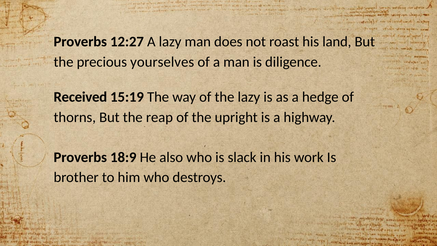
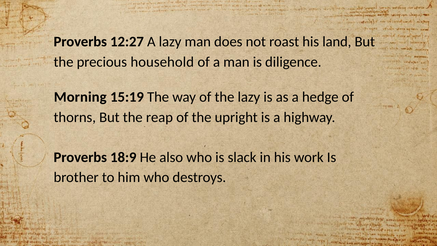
yourselves: yourselves -> household
Received: Received -> Morning
